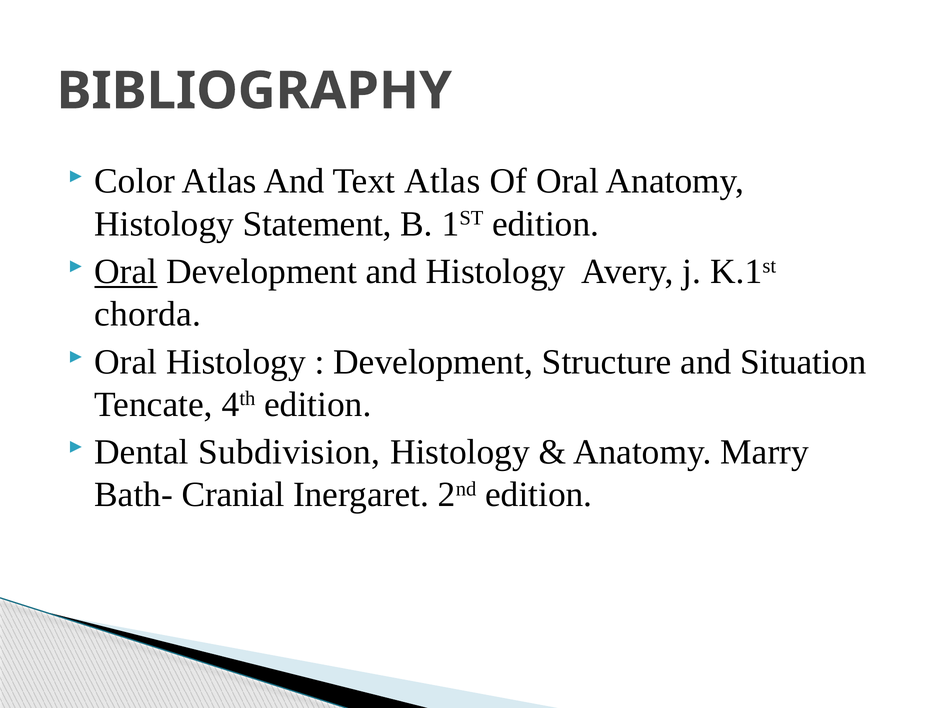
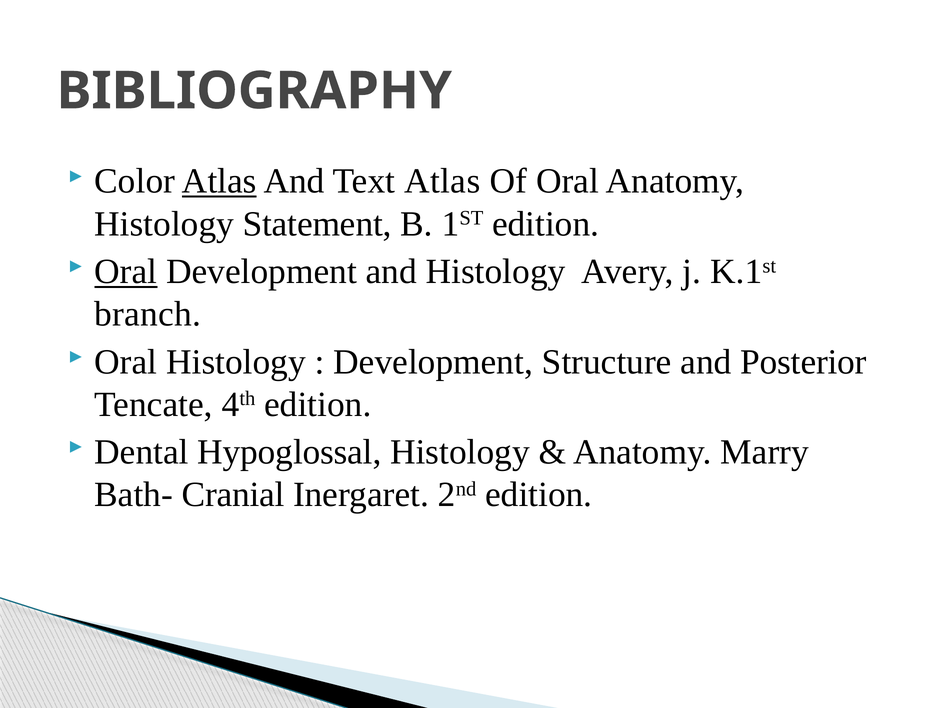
Atlas at (219, 182) underline: none -> present
chorda: chorda -> branch
Situation: Situation -> Posterior
Subdivision: Subdivision -> Hypoglossal
